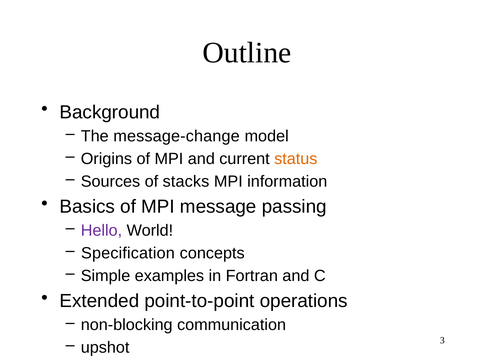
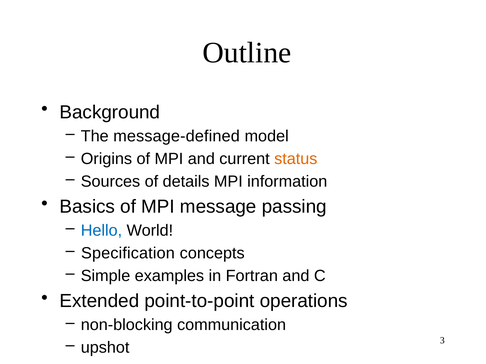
message-change: message-change -> message-defined
stacks: stacks -> details
Hello colour: purple -> blue
